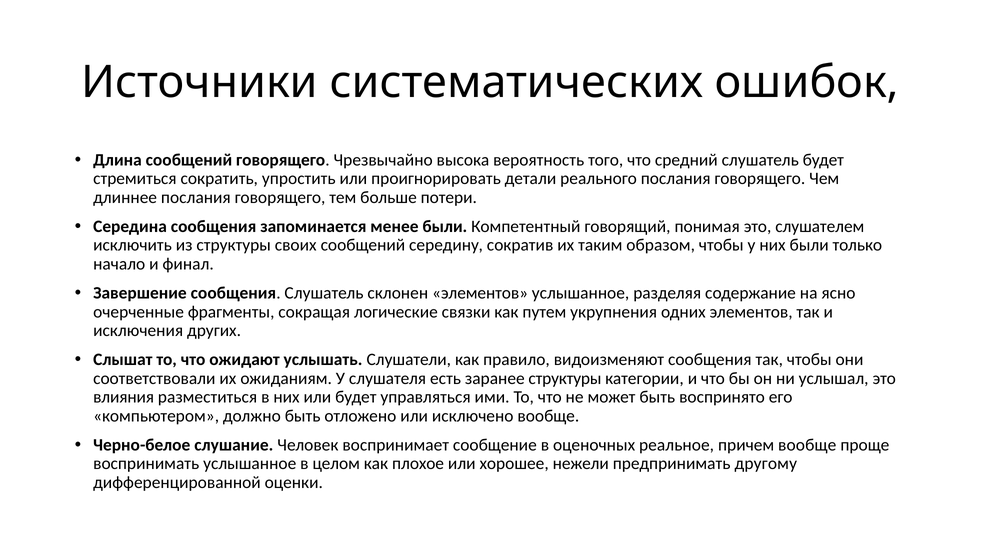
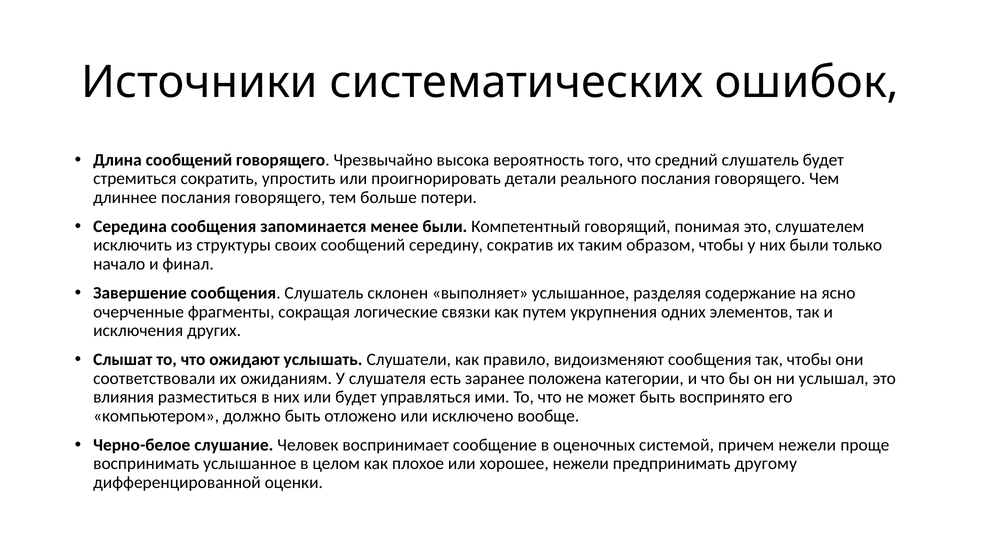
склонен элементов: элементов -> выполняет
заранее структуры: структуры -> положена
реальное: реальное -> системой
причем вообще: вообще -> нежели
